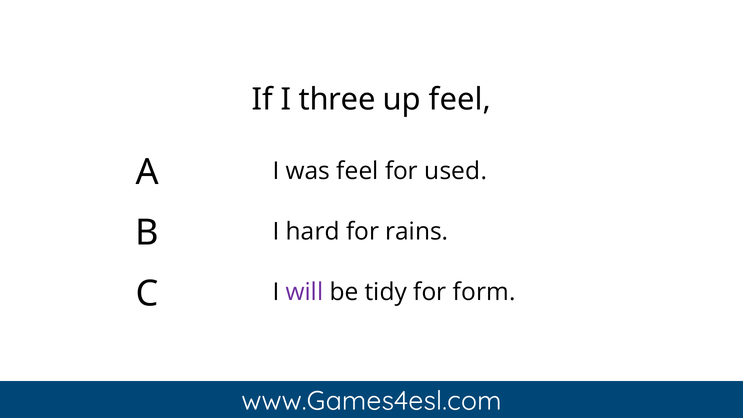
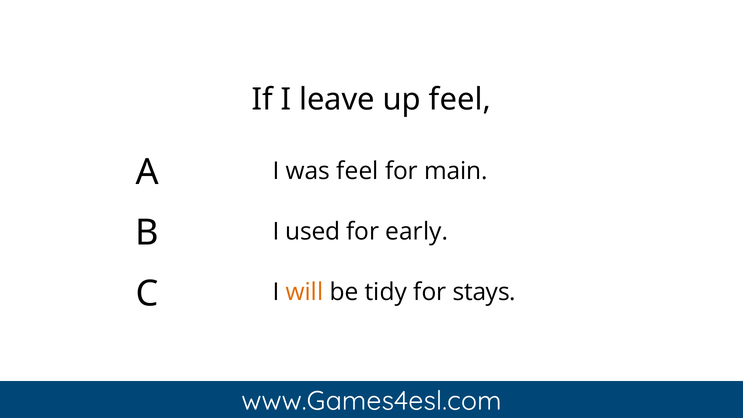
three: three -> leave
used: used -> main
hard: hard -> used
rains: rains -> early
will colour: purple -> orange
form: form -> stays
